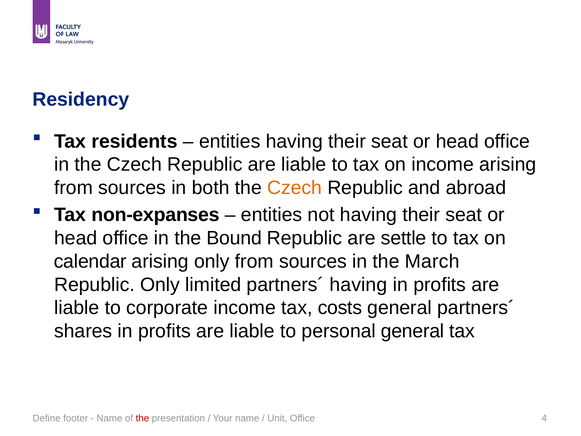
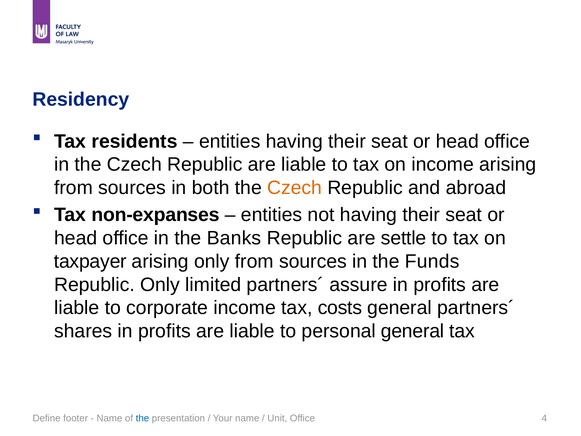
Bound: Bound -> Banks
calendar: calendar -> taxpayer
March: March -> Funds
partners´ having: having -> assure
the at (142, 418) colour: red -> blue
